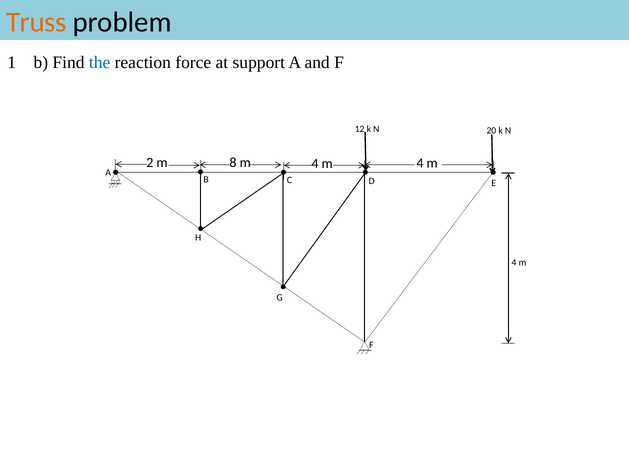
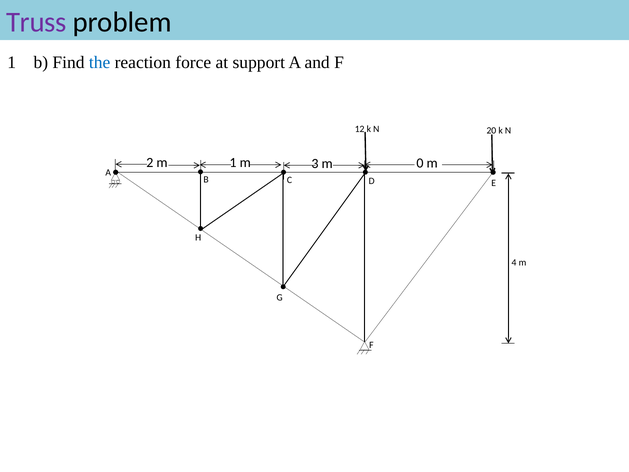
Truss colour: orange -> purple
m 8: 8 -> 1
4 at (315, 164): 4 -> 3
4 at (420, 163): 4 -> 0
